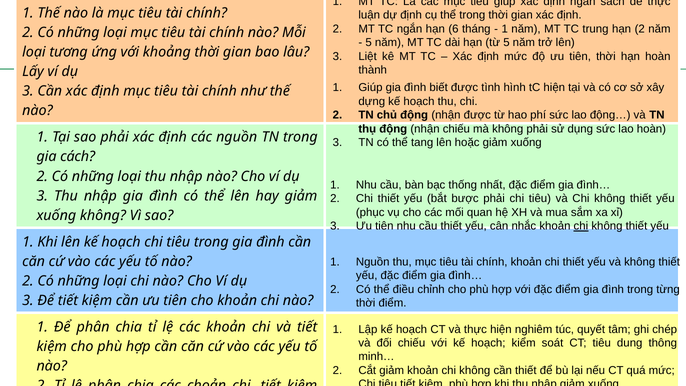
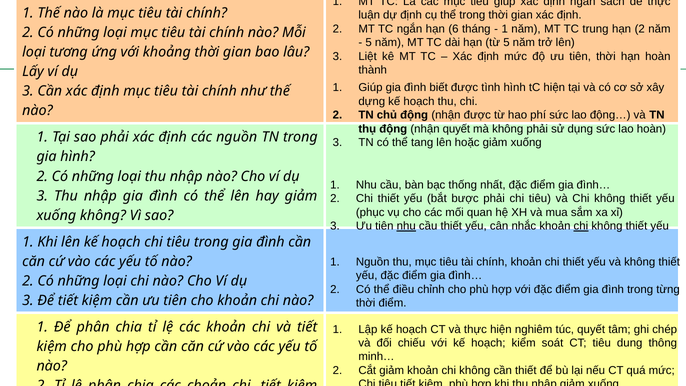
nhận chiếu: chiếu -> quyết
gia cách: cách -> hình
nhu at (406, 226) underline: none -> present
